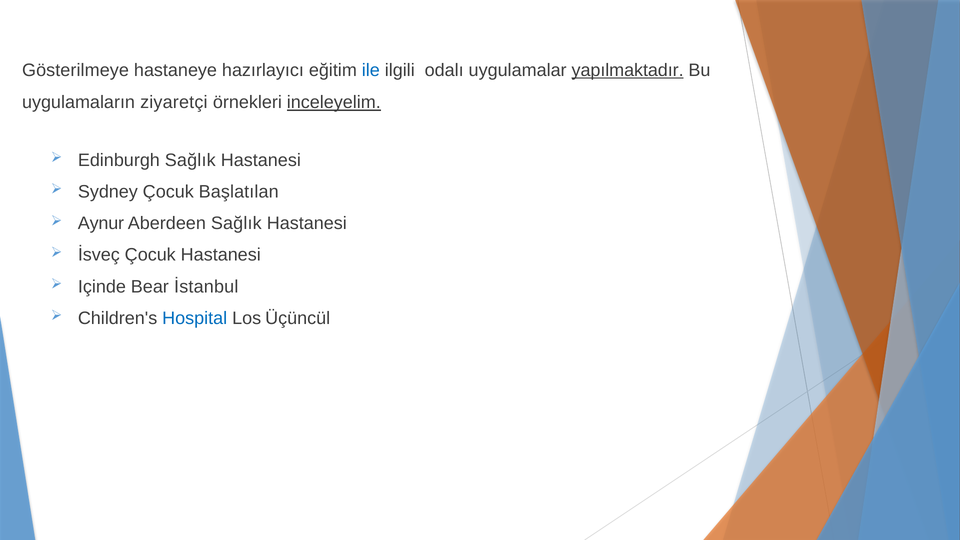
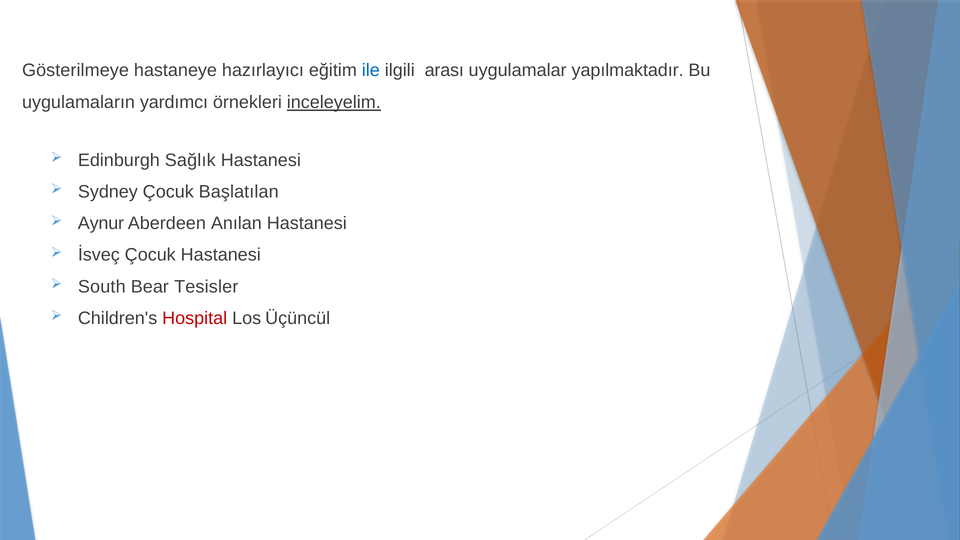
odalı: odalı -> arası
yapılmaktadır underline: present -> none
ziyaretçi: ziyaretçi -> yardımcı
Aberdeen Sağlık: Sağlık -> Anılan
Içinde: Içinde -> South
İstanbul: İstanbul -> Tesisler
Hospital colour: blue -> red
